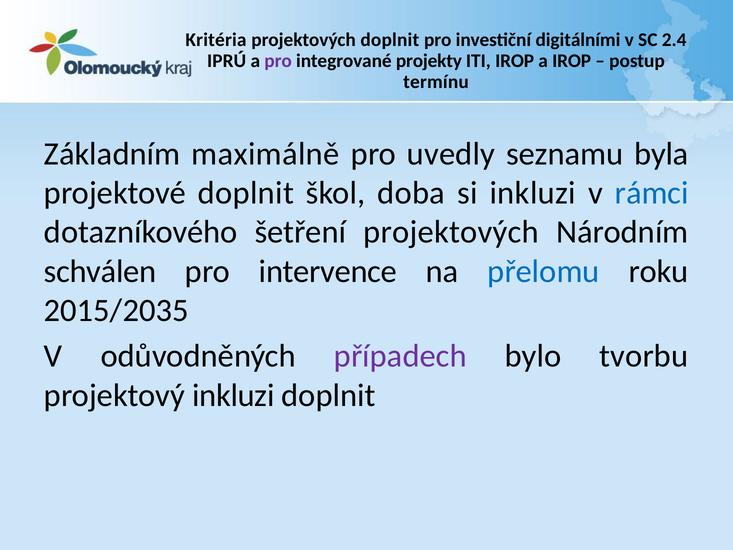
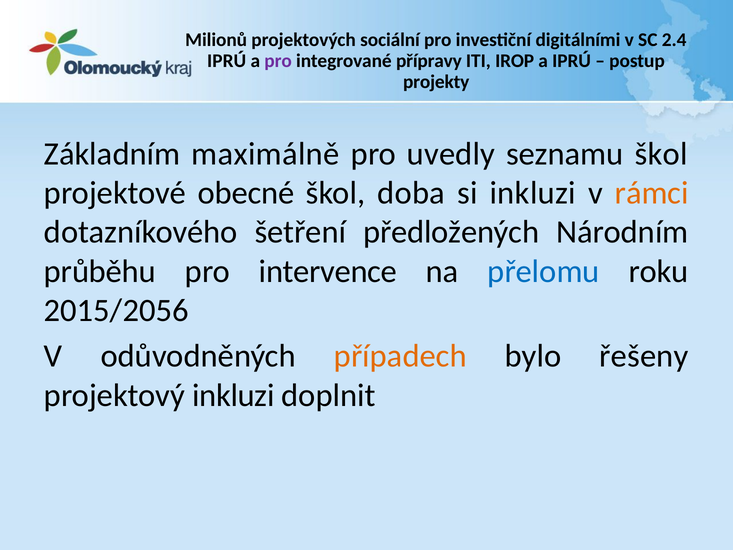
Kritéria: Kritéria -> Milionů
projektových doplnit: doplnit -> sociální
projekty: projekty -> přípravy
a IROP: IROP -> IPRÚ
termínu: termínu -> projekty
seznamu byla: byla -> škol
projektové doplnit: doplnit -> obecné
rámci colour: blue -> orange
šetření projektových: projektových -> předložených
schválen: schválen -> průběhu
2015/2035: 2015/2035 -> 2015/2056
případech colour: purple -> orange
tvorbu: tvorbu -> řešeny
